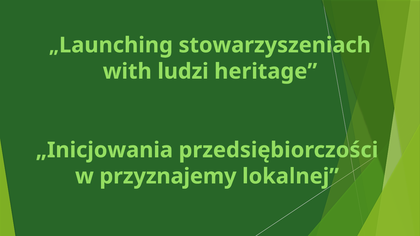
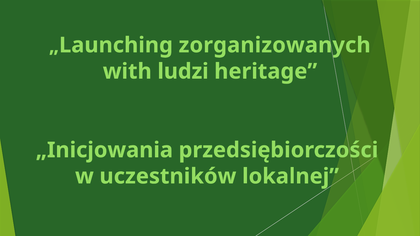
stowarzyszeniach: stowarzyszeniach -> zorganizowanych
przyznajemy: przyznajemy -> uczestników
